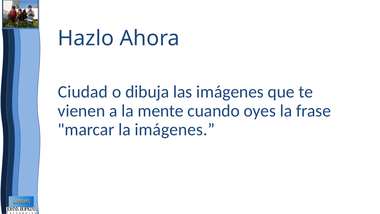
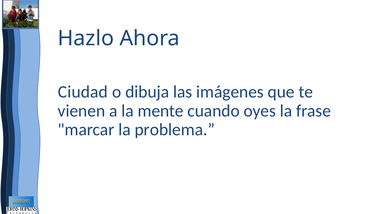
la imágenes: imágenes -> problema
